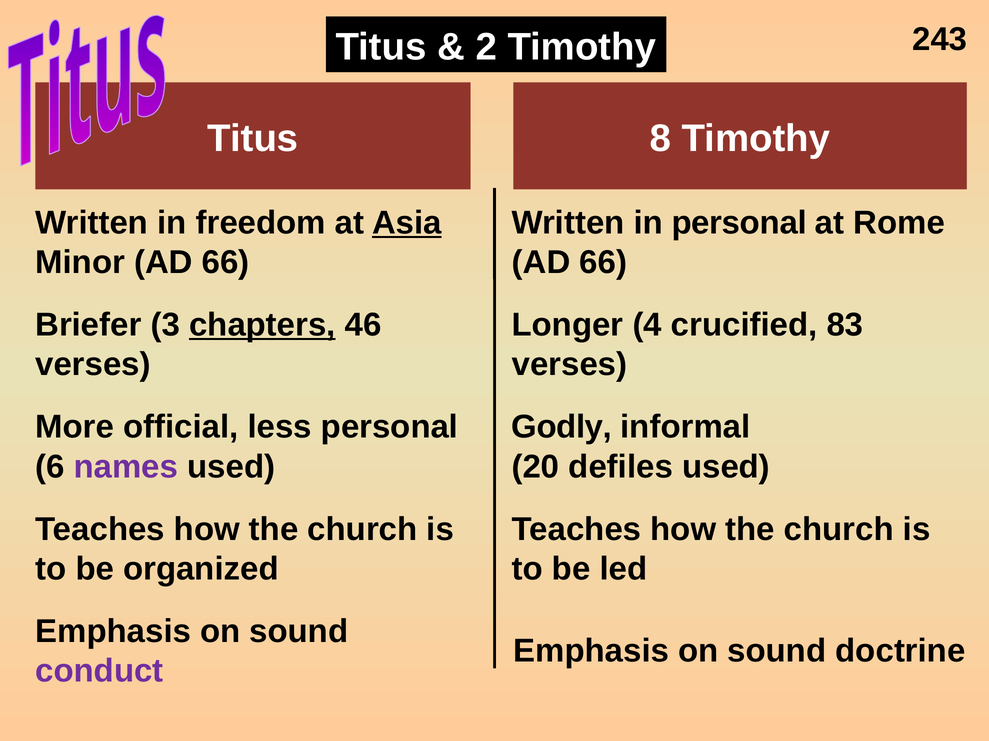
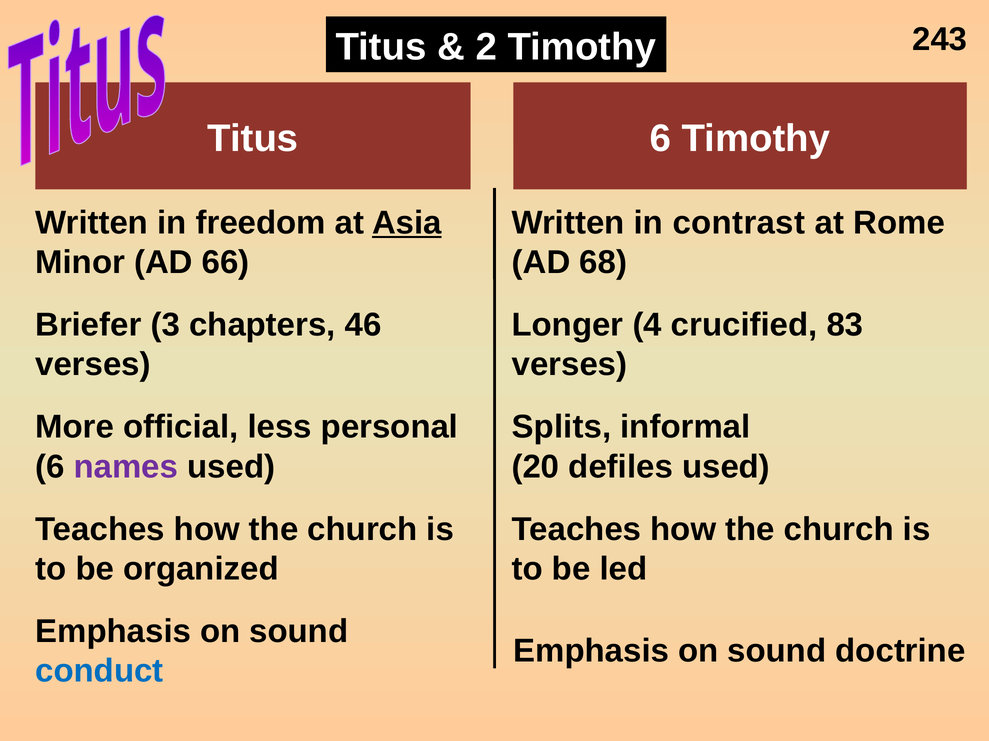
Titus 8: 8 -> 6
in personal: personal -> contrast
66 at (603, 263): 66 -> 68
chapters underline: present -> none
Godly: Godly -> Splits
conduct colour: purple -> blue
